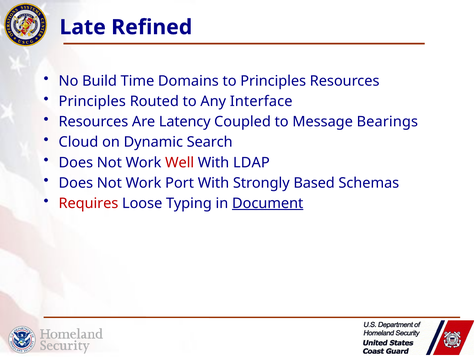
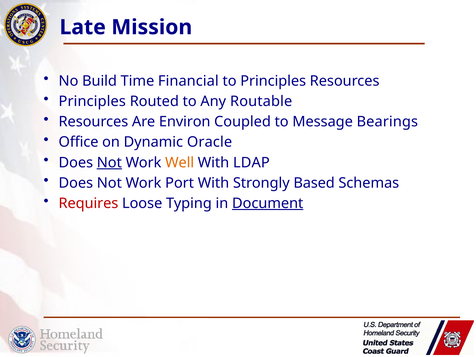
Refined: Refined -> Mission
Domains: Domains -> Financial
Interface: Interface -> Routable
Latency: Latency -> Environ
Cloud: Cloud -> Office
Search: Search -> Oracle
Not at (109, 163) underline: none -> present
Well colour: red -> orange
